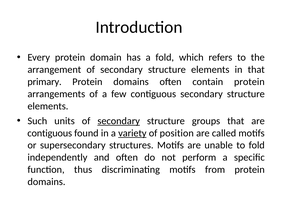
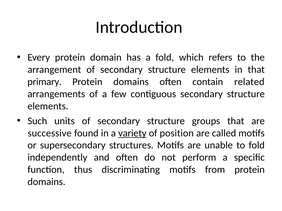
contain protein: protein -> related
secondary at (119, 121) underline: present -> none
contiguous at (50, 133): contiguous -> successive
